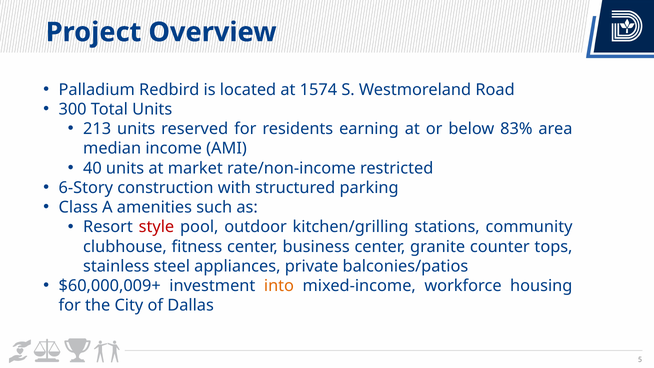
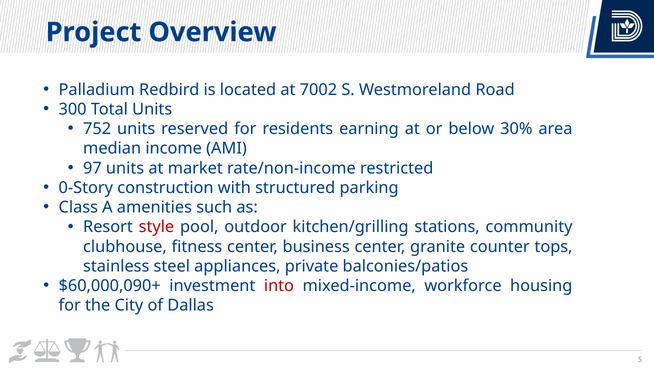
1574: 1574 -> 7002
213: 213 -> 752
83%: 83% -> 30%
40: 40 -> 97
6-Story: 6-Story -> 0-Story
$60,000,009+: $60,000,009+ -> $60,000,090+
into colour: orange -> red
